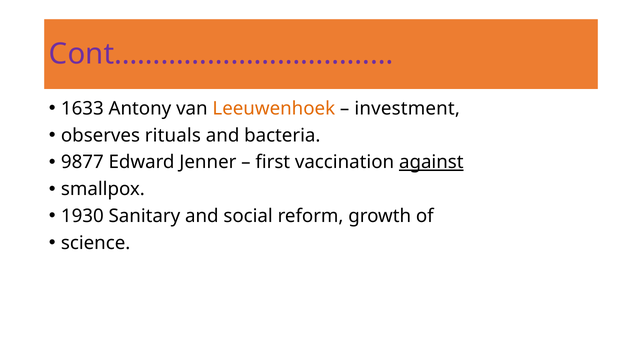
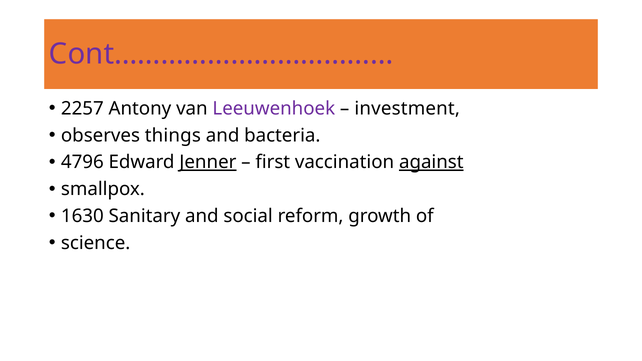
1633: 1633 -> 2257
Leeuwenhoek colour: orange -> purple
rituals: rituals -> things
9877: 9877 -> 4796
Jenner underline: none -> present
1930: 1930 -> 1630
